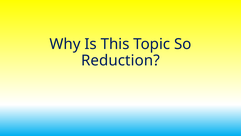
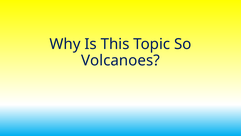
Reduction: Reduction -> Volcanoes
